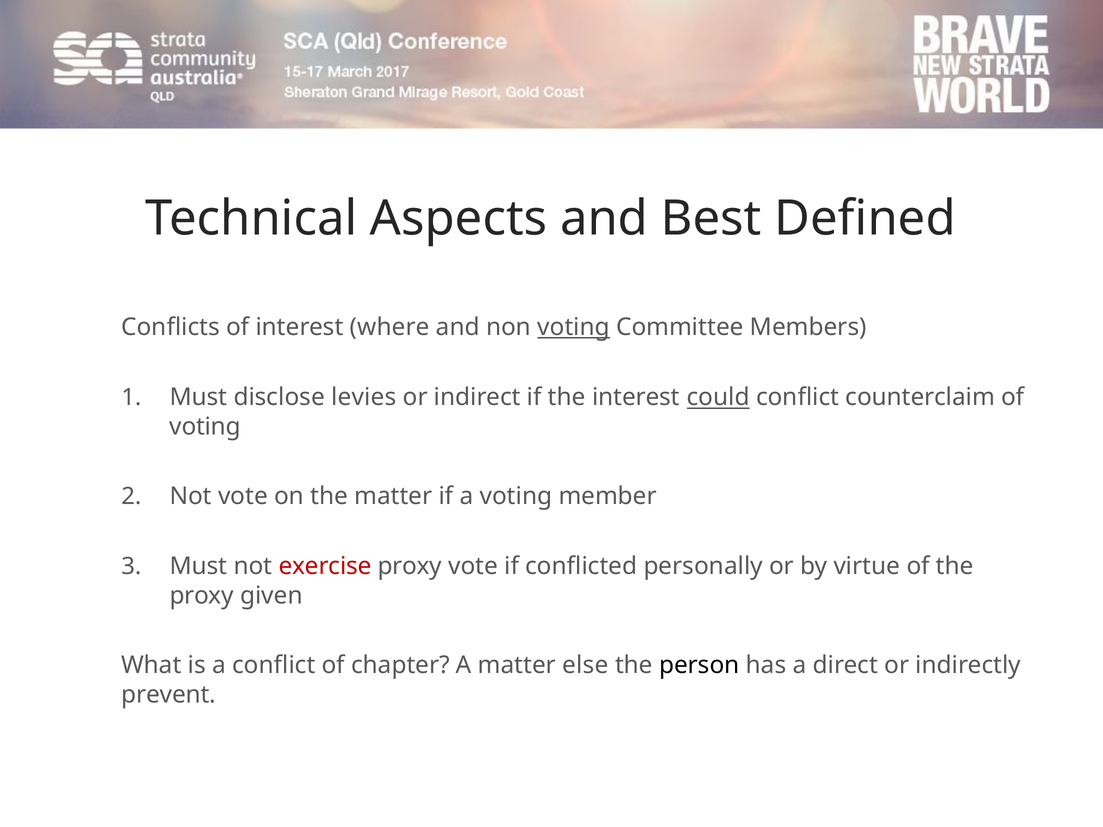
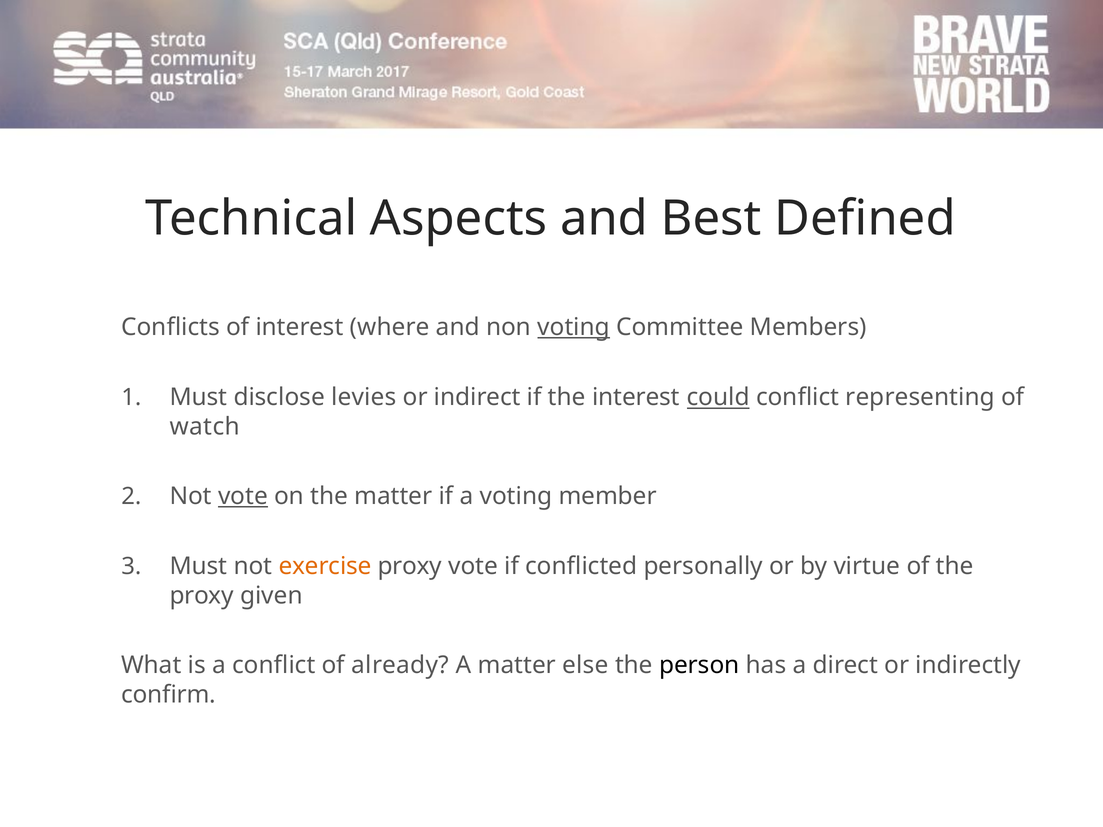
counterclaim: counterclaim -> representing
voting at (205, 427): voting -> watch
vote at (243, 496) underline: none -> present
exercise colour: red -> orange
chapter: chapter -> already
prevent: prevent -> confirm
